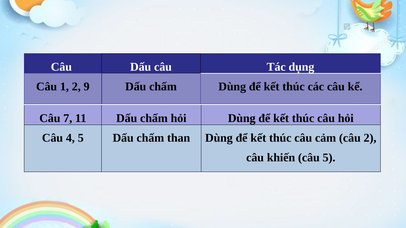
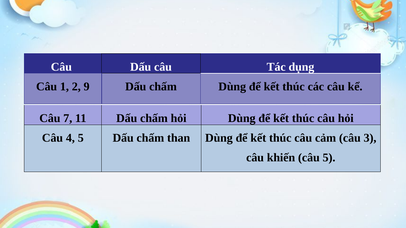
câu 2: 2 -> 3
